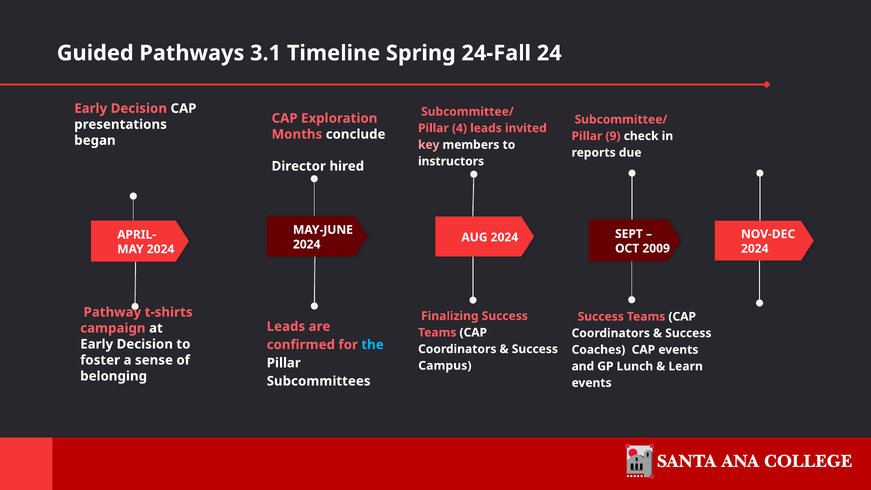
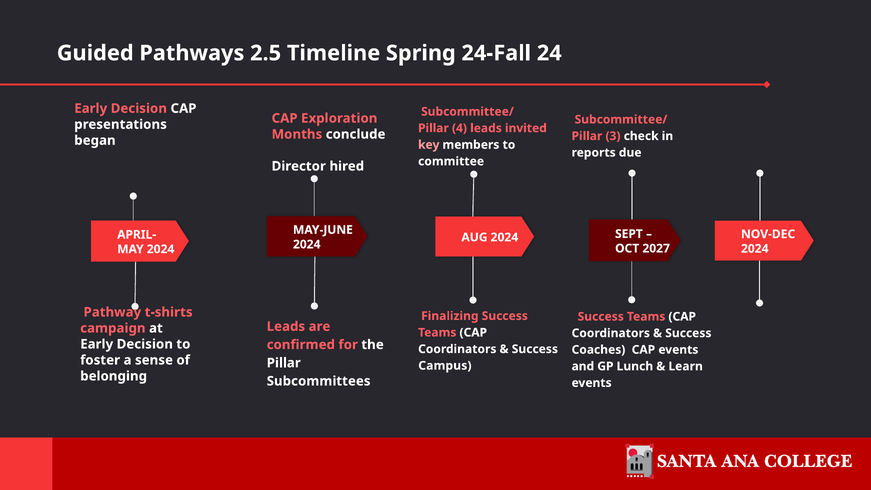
3.1: 3.1 -> 2.5
9: 9 -> 3
instructors: instructors -> committee
2009: 2009 -> 2027
the colour: light blue -> white
